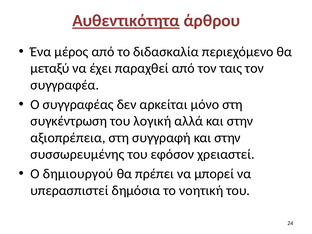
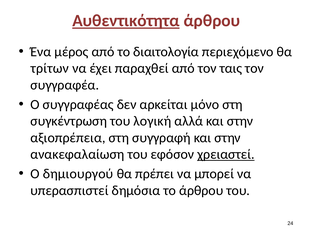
διδασκαλία: διδασκαλία -> διαιτολογία
μεταξύ: μεταξύ -> τρίτων
συσσωρευμένης: συσσωρευμένης -> ανακεφαλαίωση
χρειαστεί underline: none -> present
το νοητική: νοητική -> άρθρου
